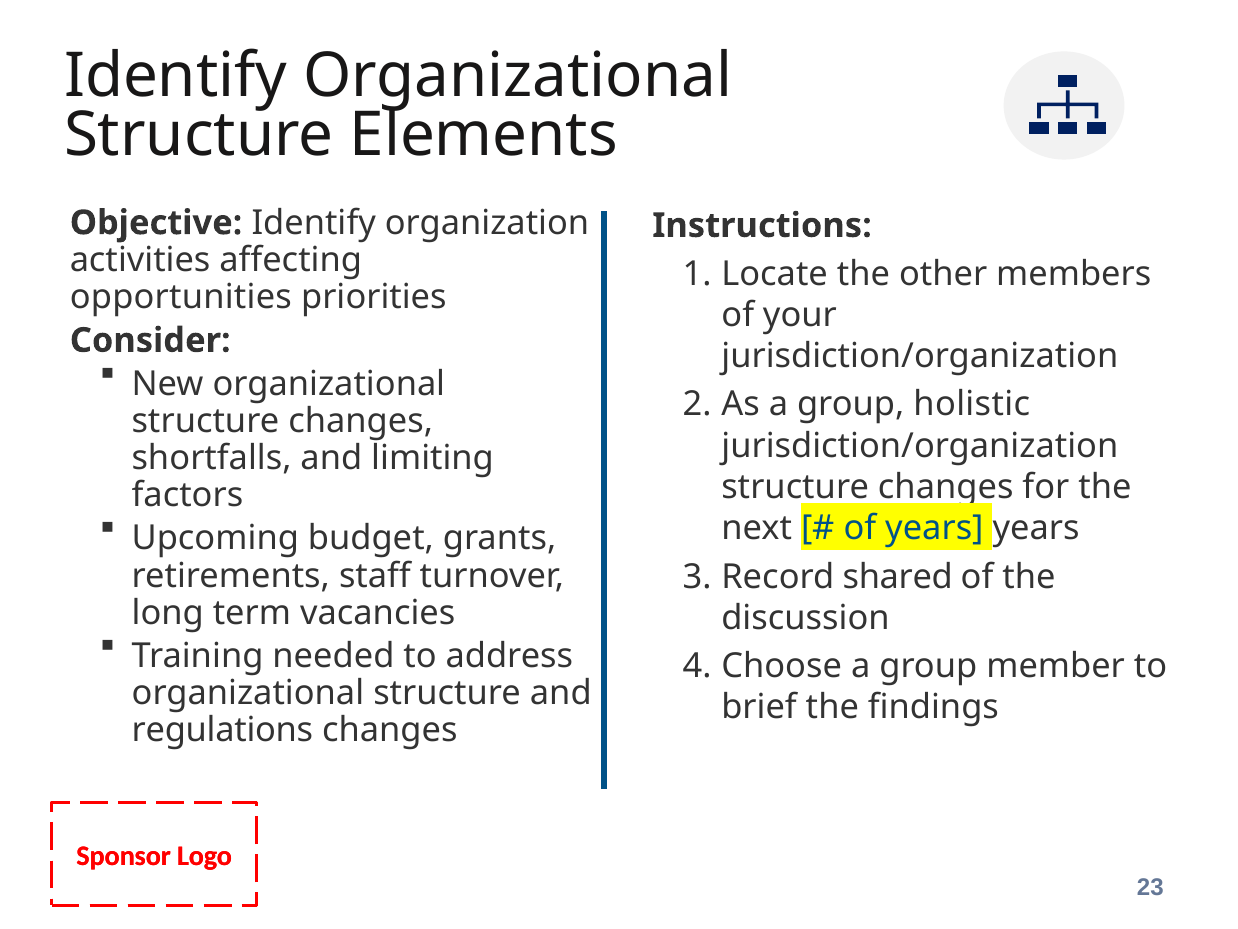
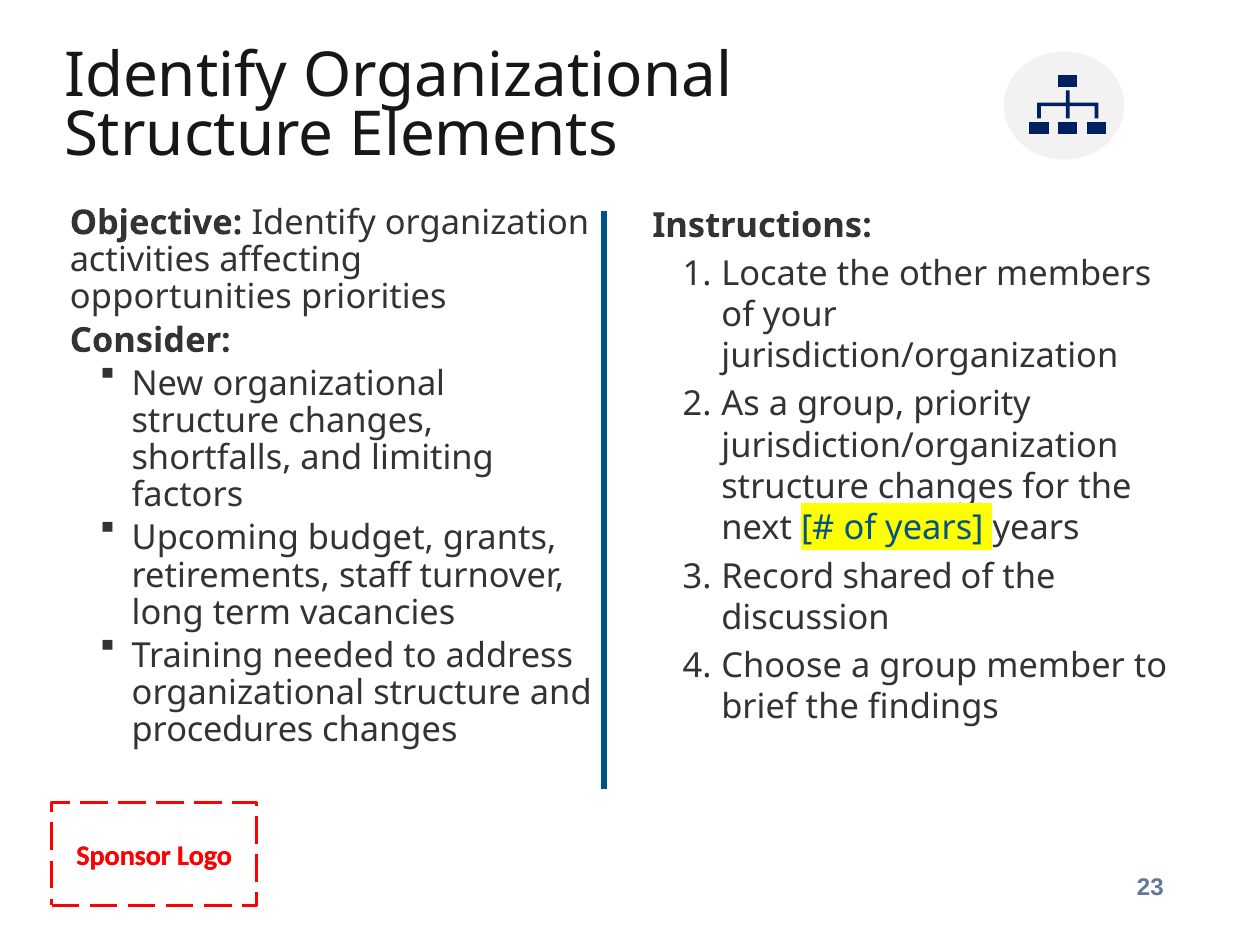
holistic: holistic -> priority
regulations: regulations -> procedures
